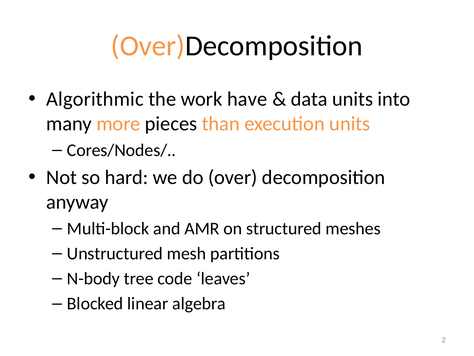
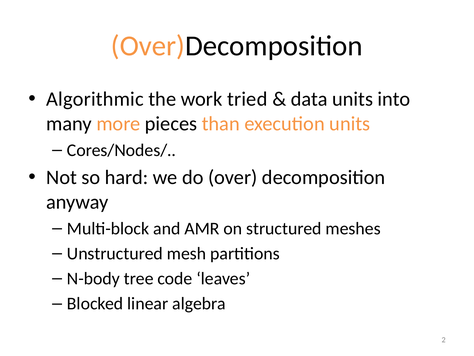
have: have -> tried
